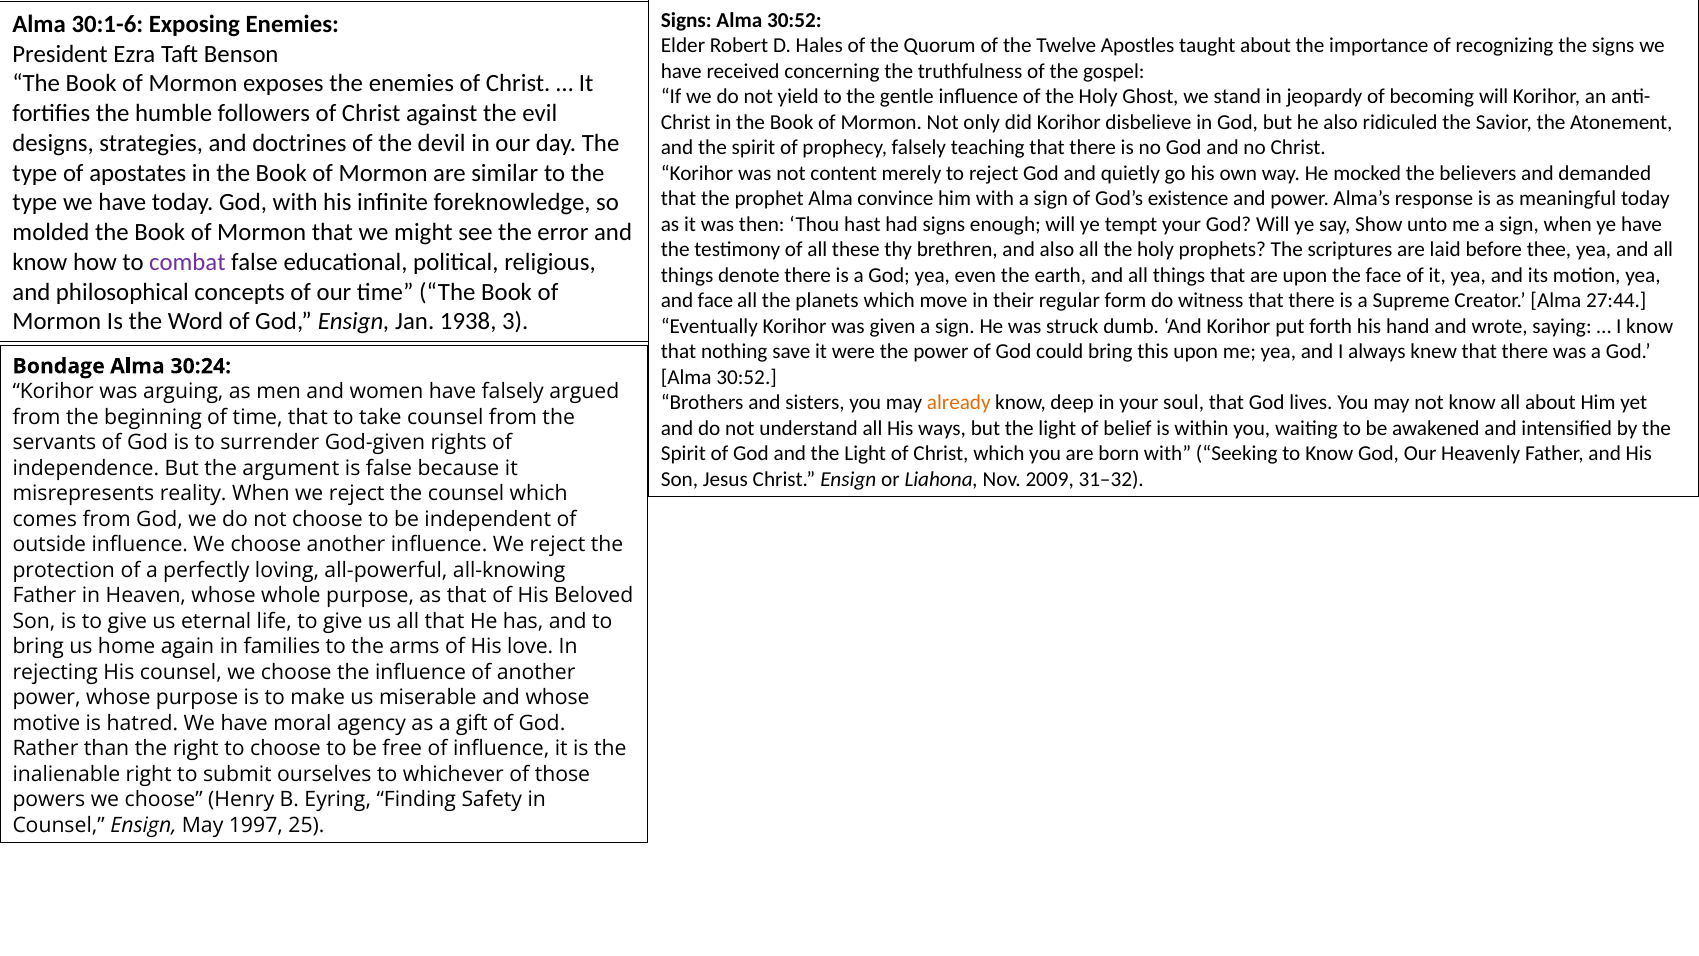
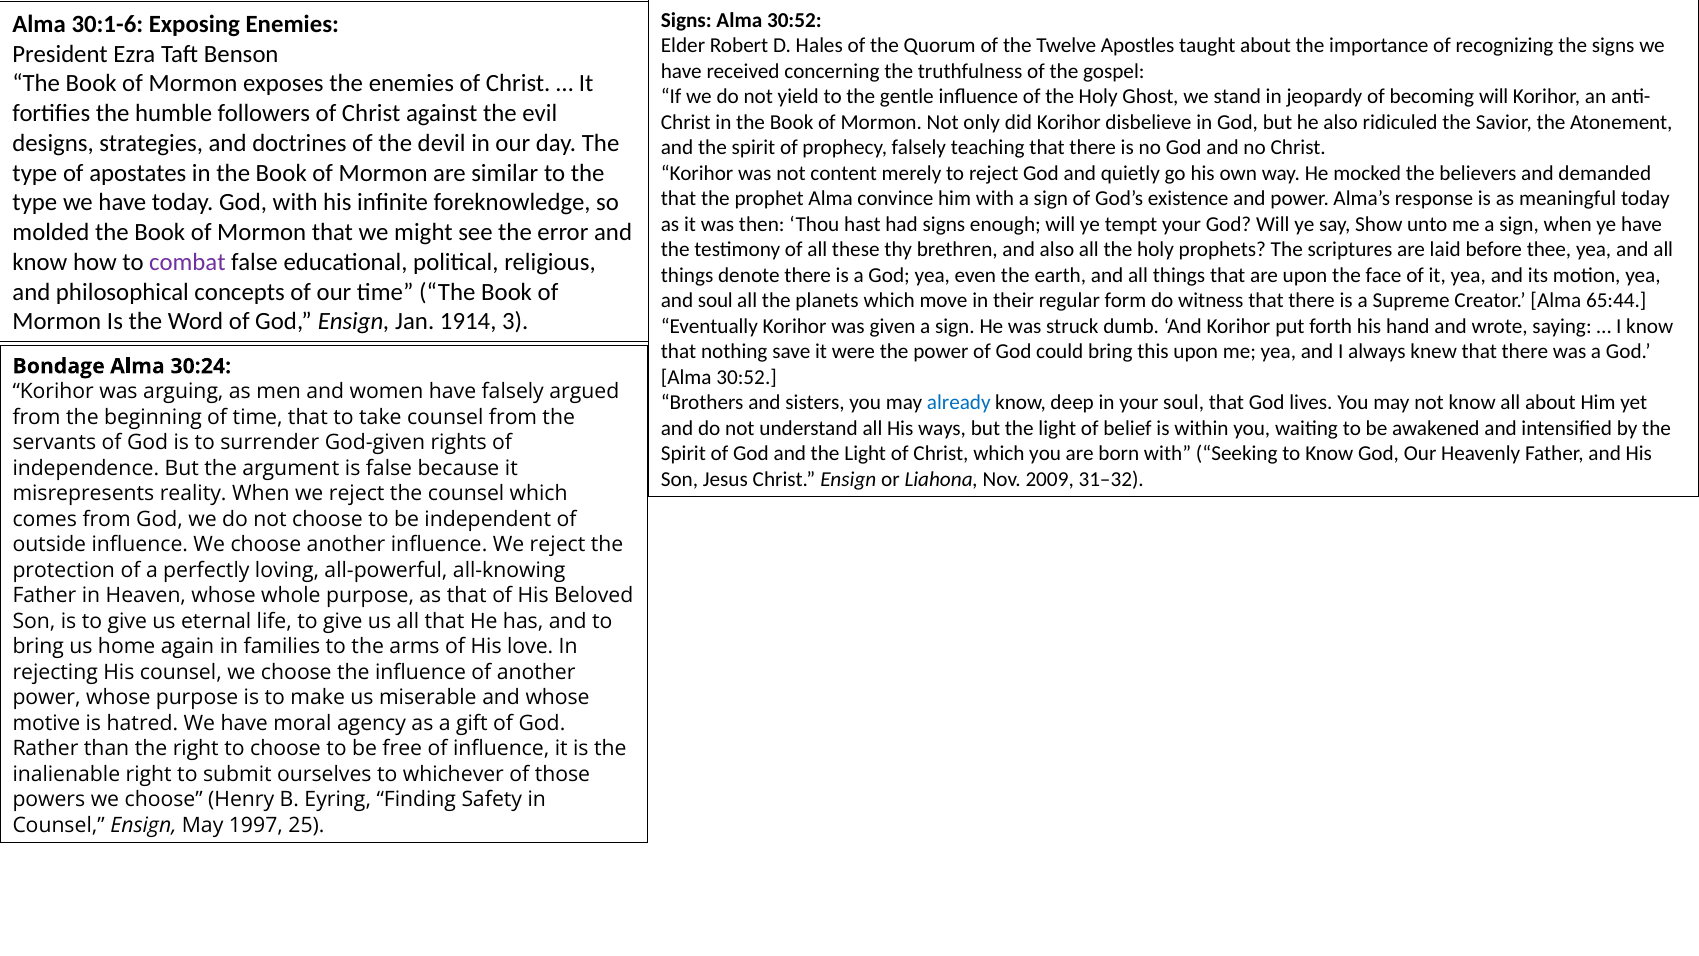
and face: face -> soul
27:44: 27:44 -> 65:44
1938: 1938 -> 1914
already colour: orange -> blue
